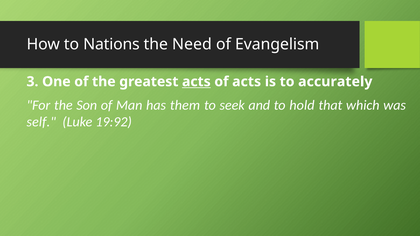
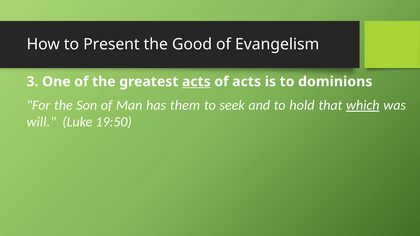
Nations: Nations -> Present
Need: Need -> Good
accurately: accurately -> dominions
which underline: none -> present
self: self -> will
19:92: 19:92 -> 19:50
